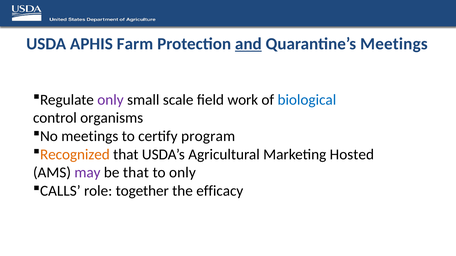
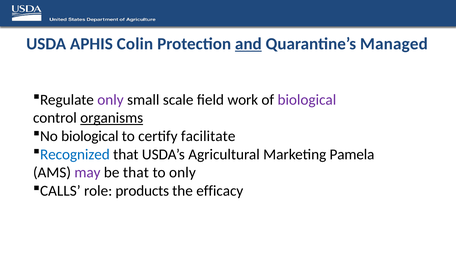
Farm: Farm -> Colin
Quarantine’s Meetings: Meetings -> Managed
biological at (307, 100) colour: blue -> purple
organisms underline: none -> present
No meetings: meetings -> biological
program: program -> facilitate
Recognized colour: orange -> blue
Hosted: Hosted -> Pamela
together: together -> products
